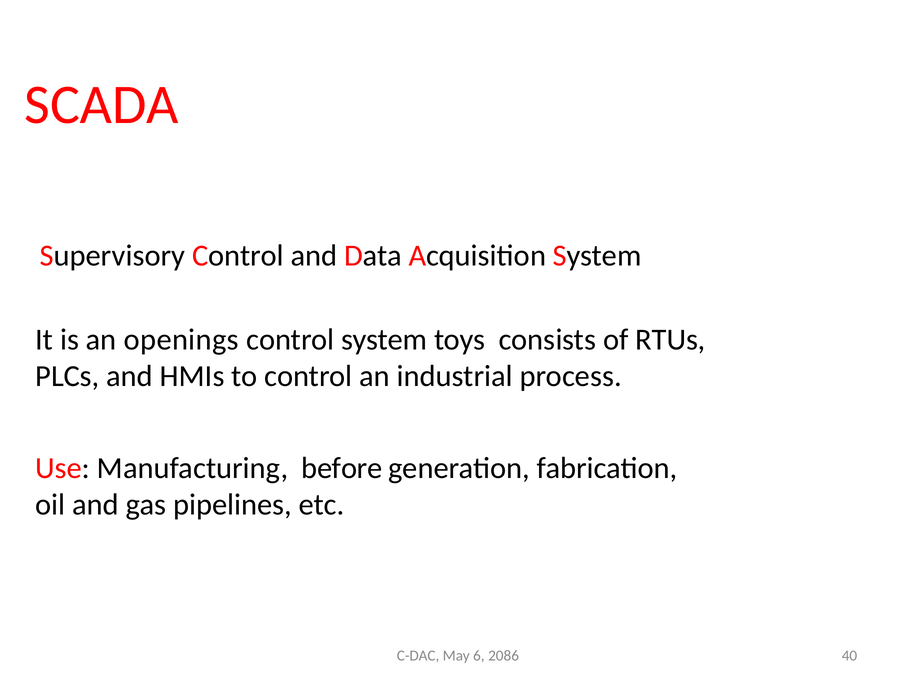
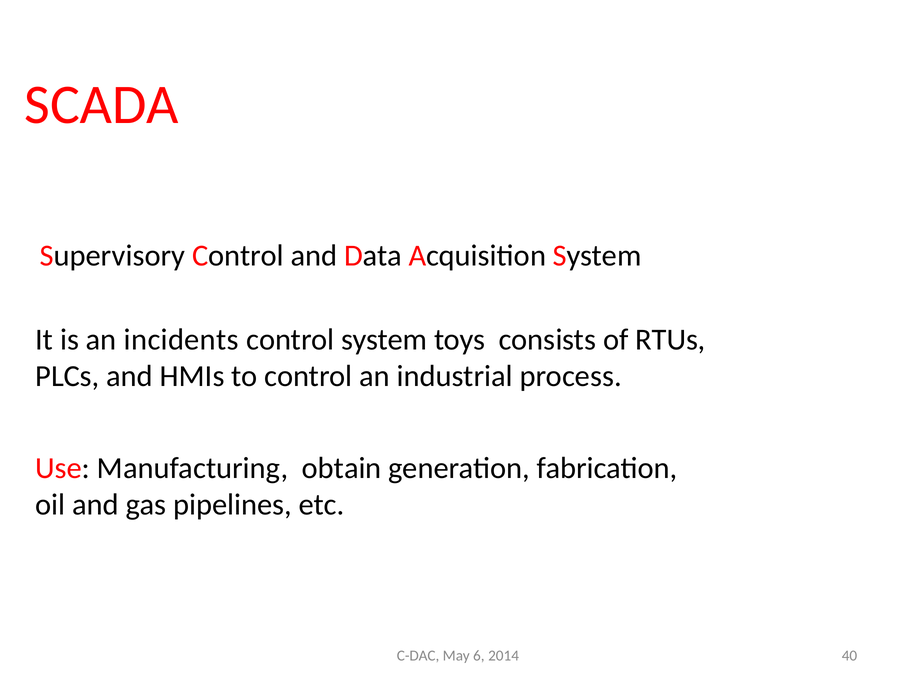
openings: openings -> incidents
before: before -> obtain
2086: 2086 -> 2014
